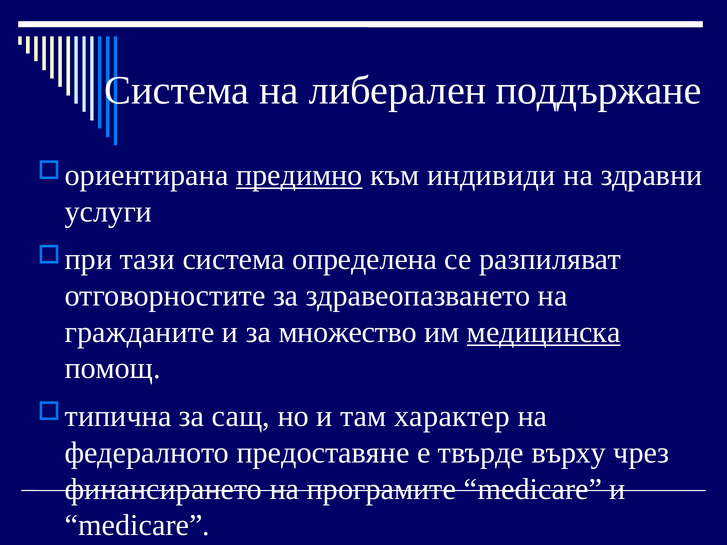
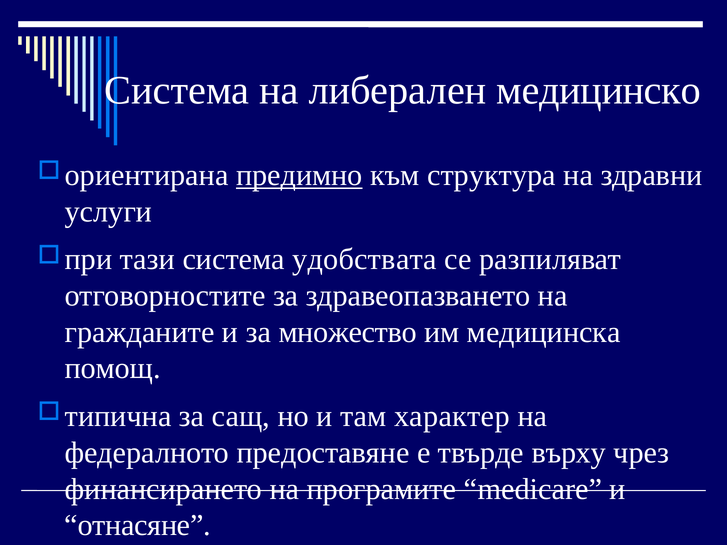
поддържане: поддържане -> медицинско
индивиди: индивиди -> структура
определена: определена -> удобствата
медицинска underline: present -> none
medicare at (137, 526): medicare -> отнасяне
